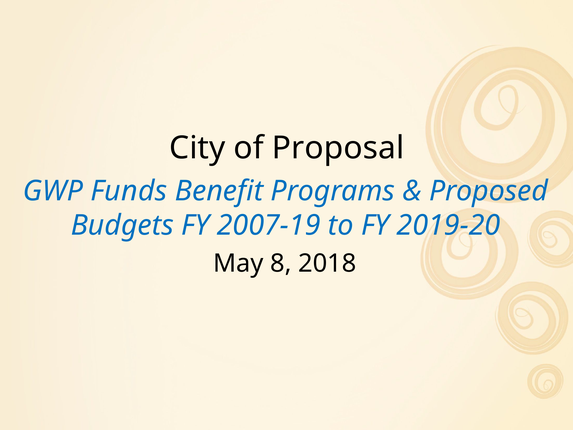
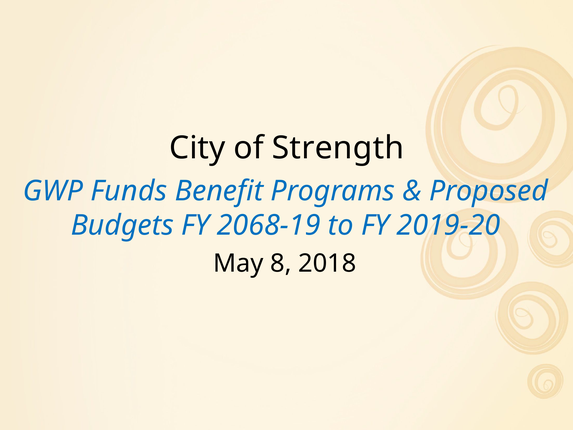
Proposal: Proposal -> Strength
2007-19: 2007-19 -> 2068-19
